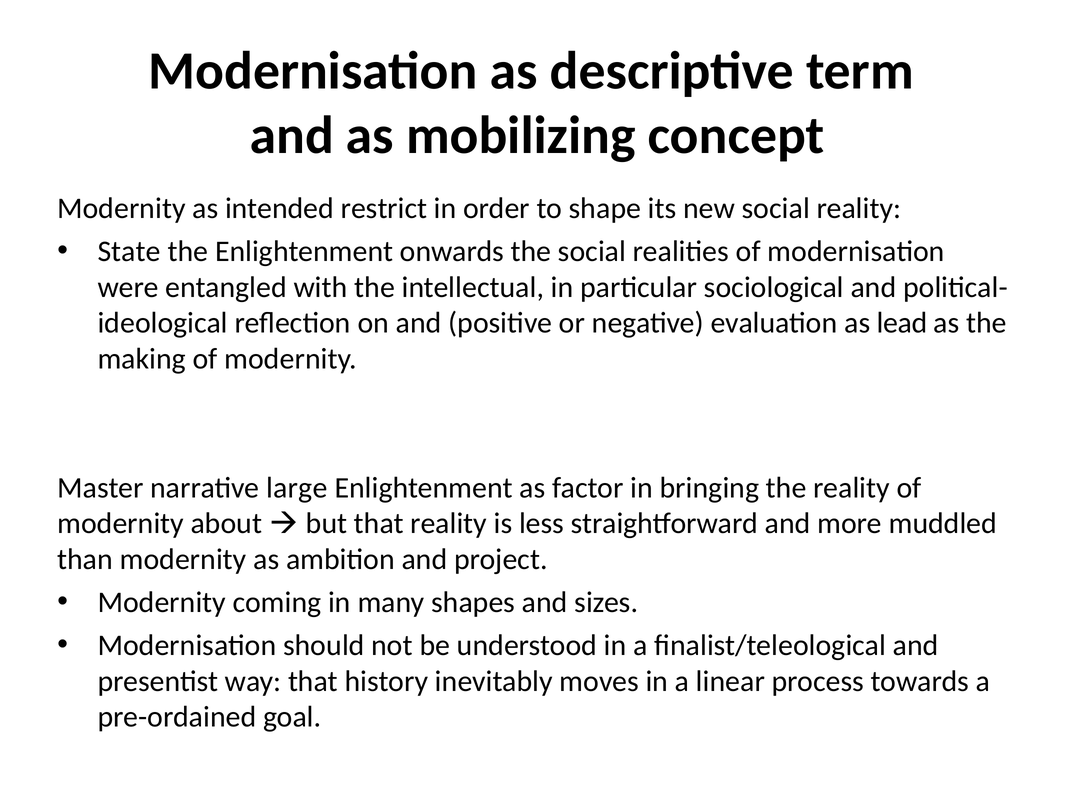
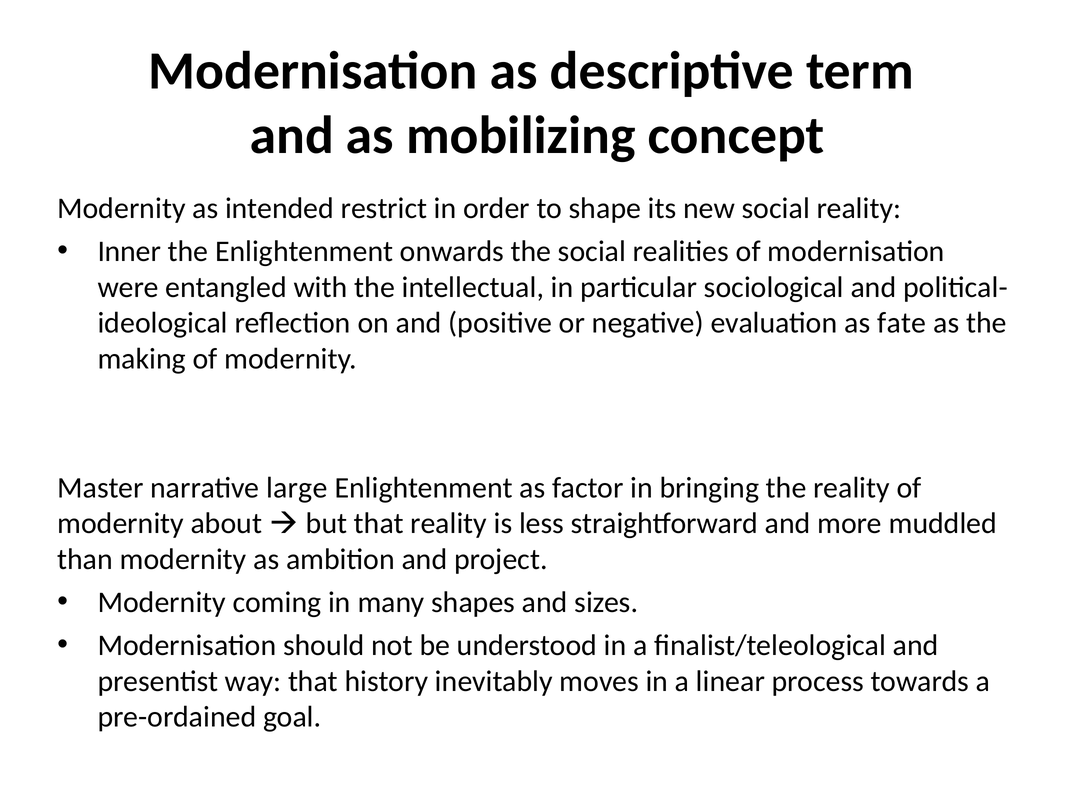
State: State -> Inner
lead: lead -> fate
